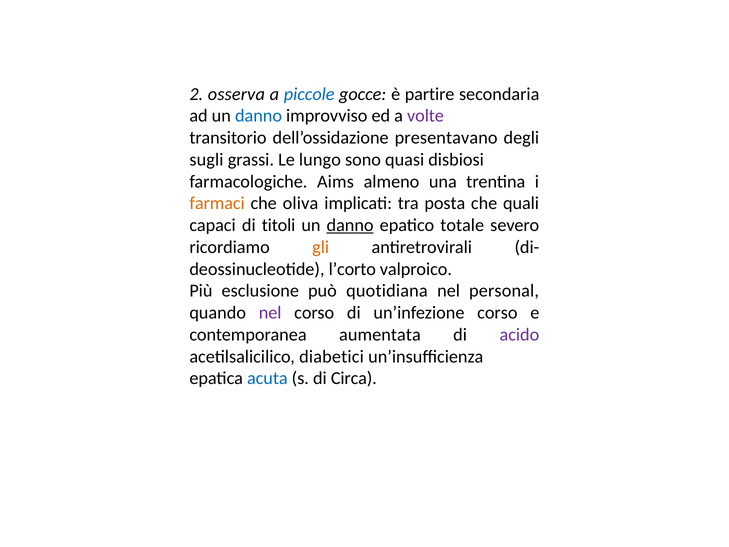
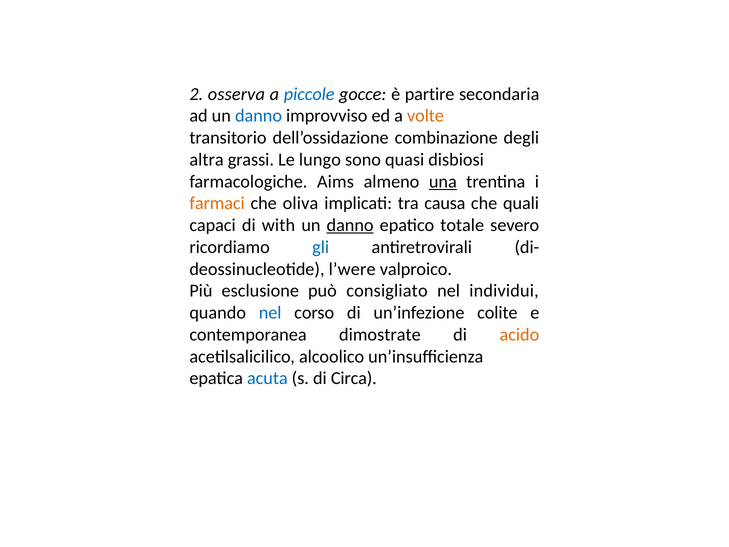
volte colour: purple -> orange
presentavano: presentavano -> combinazione
sugli: sugli -> altra
una underline: none -> present
posta: posta -> causa
titoli: titoli -> with
gli colour: orange -> blue
l’corto: l’corto -> l’were
quotidiana: quotidiana -> consigliato
personal: personal -> individui
nel at (270, 313) colour: purple -> blue
un’infezione corso: corso -> colite
aumentata: aumentata -> dimostrate
acido colour: purple -> orange
diabetici: diabetici -> alcoolico
